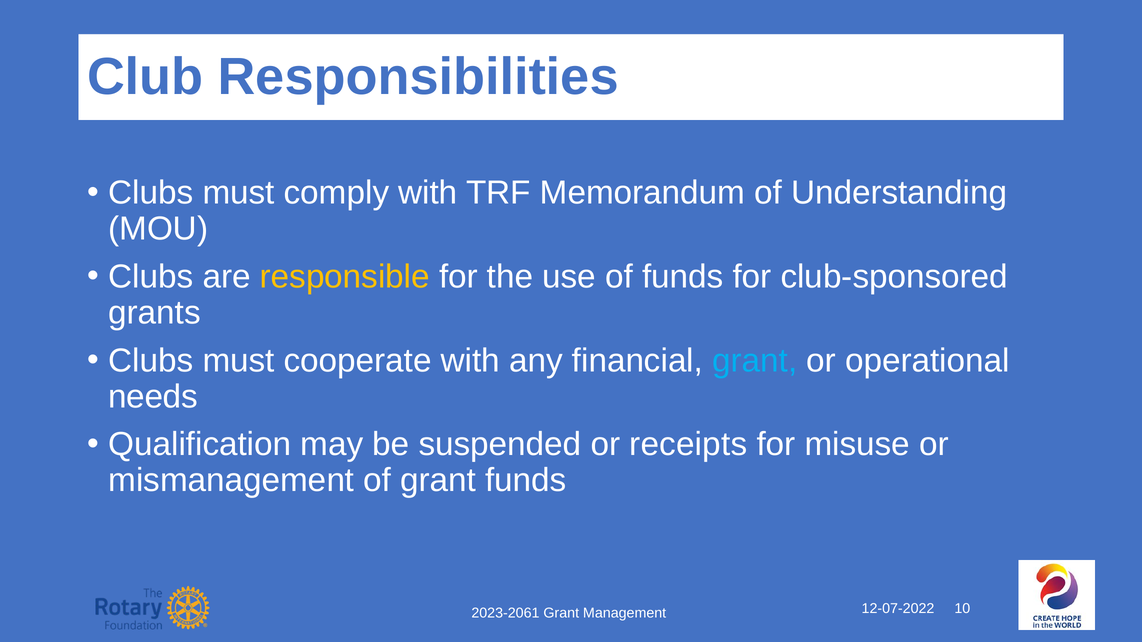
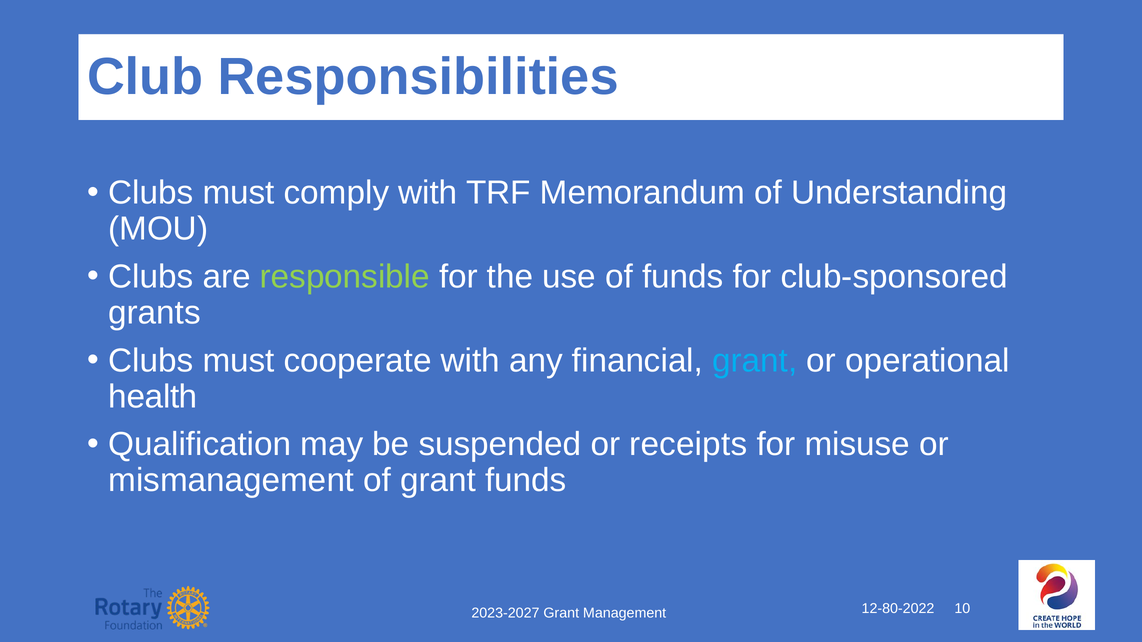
responsible colour: yellow -> light green
needs: needs -> health
12-07-2022: 12-07-2022 -> 12-80-2022
2023-2061: 2023-2061 -> 2023-2027
